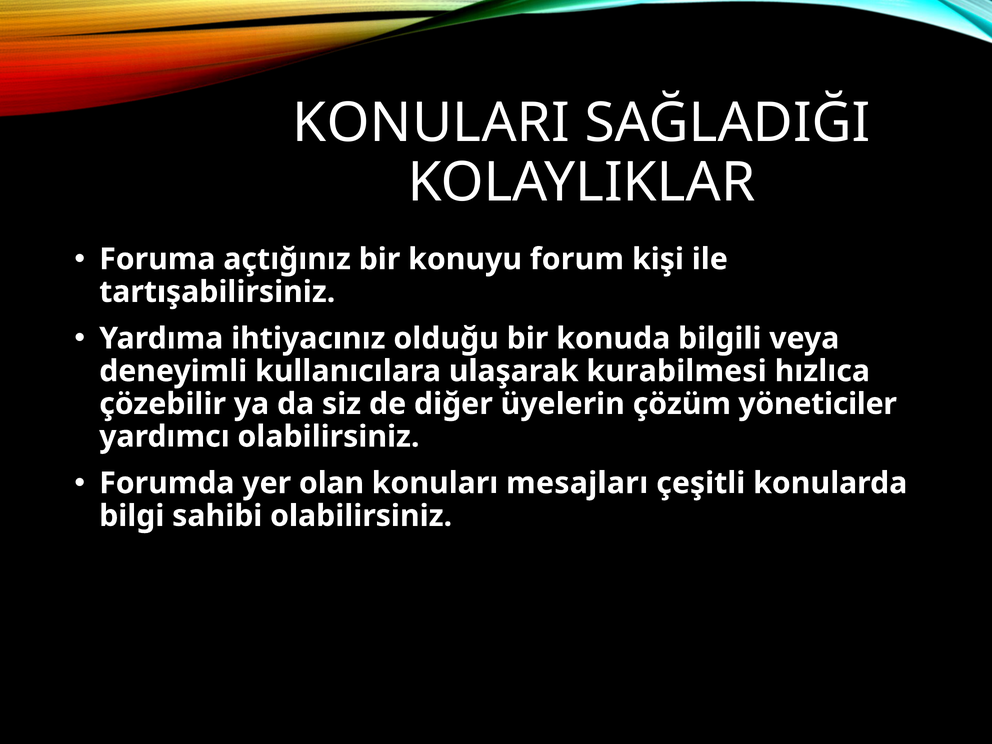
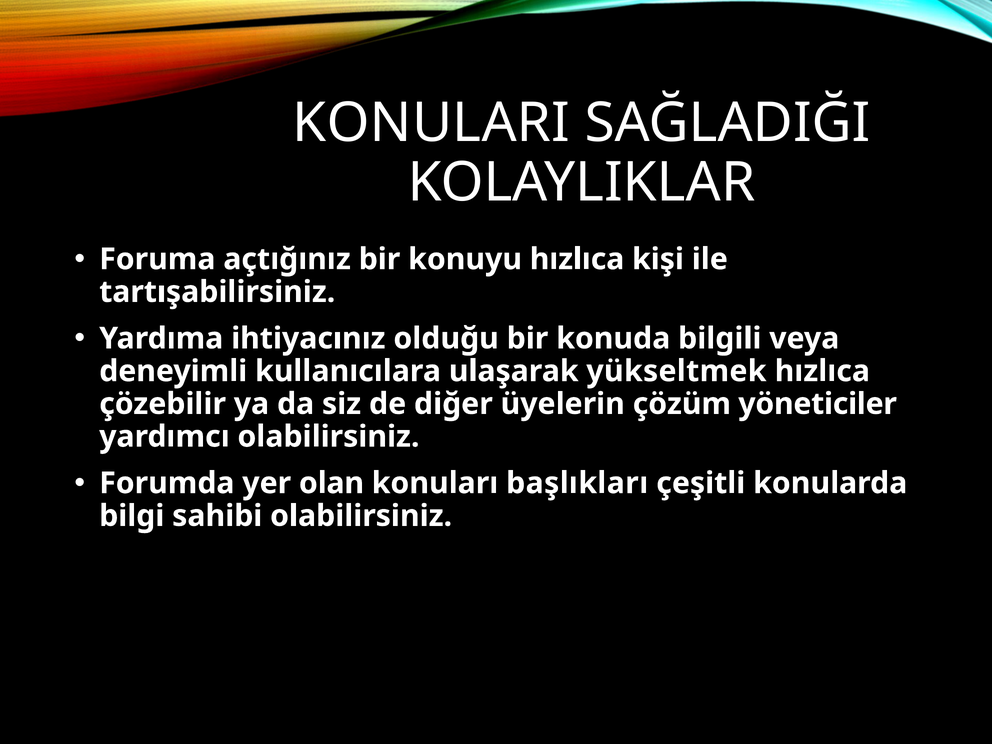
konuyu forum: forum -> hızlıca
kurabilmesi: kurabilmesi -> yükseltmek
mesajları: mesajları -> başlıkları
